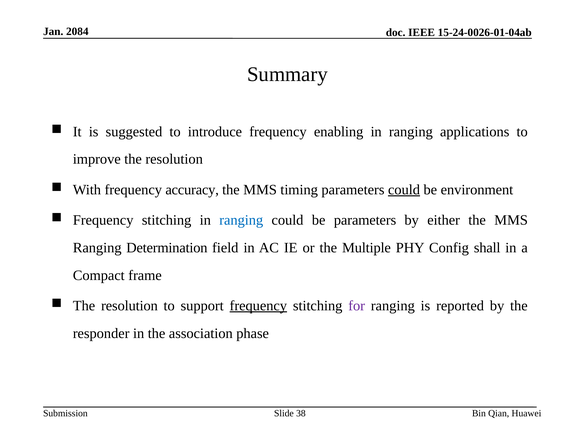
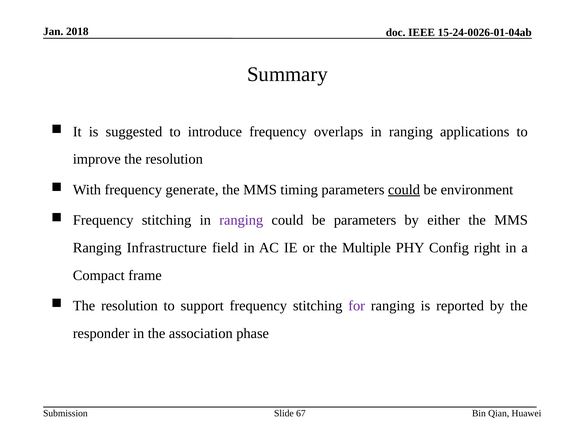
2084: 2084 -> 2018
enabling: enabling -> overlaps
accuracy: accuracy -> generate
ranging at (241, 220) colour: blue -> purple
Determination: Determination -> Infrastructure
shall: shall -> right
frequency at (258, 306) underline: present -> none
38: 38 -> 67
